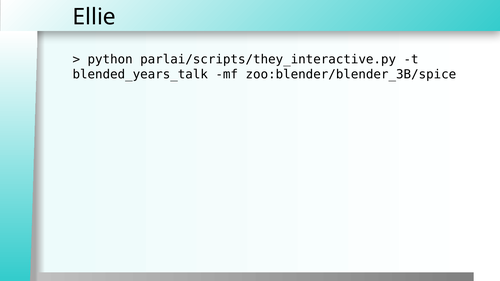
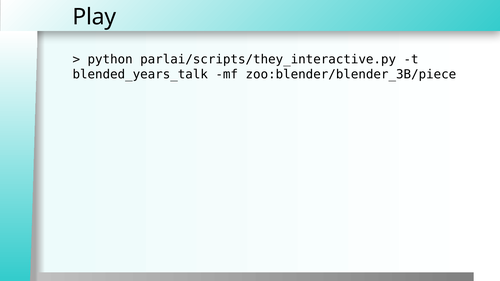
Ellie: Ellie -> Play
zoo:blender/blender_3B/spice: zoo:blender/blender_3B/spice -> zoo:blender/blender_3B/piece
